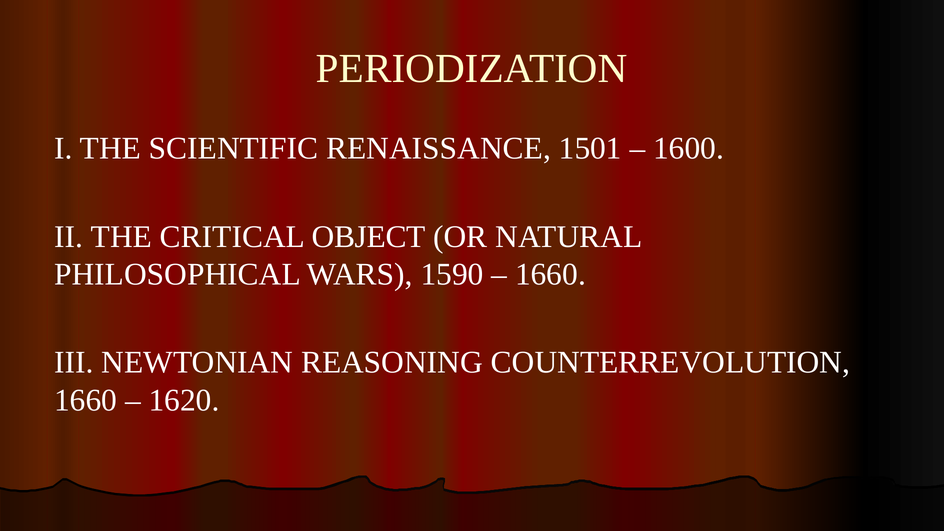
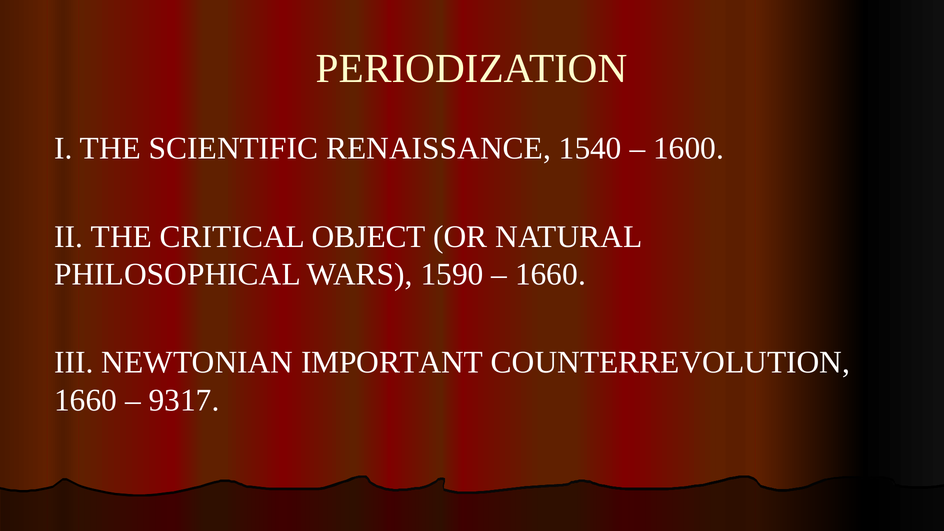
1501: 1501 -> 1540
REASONING: REASONING -> IMPORTANT
1620: 1620 -> 9317
